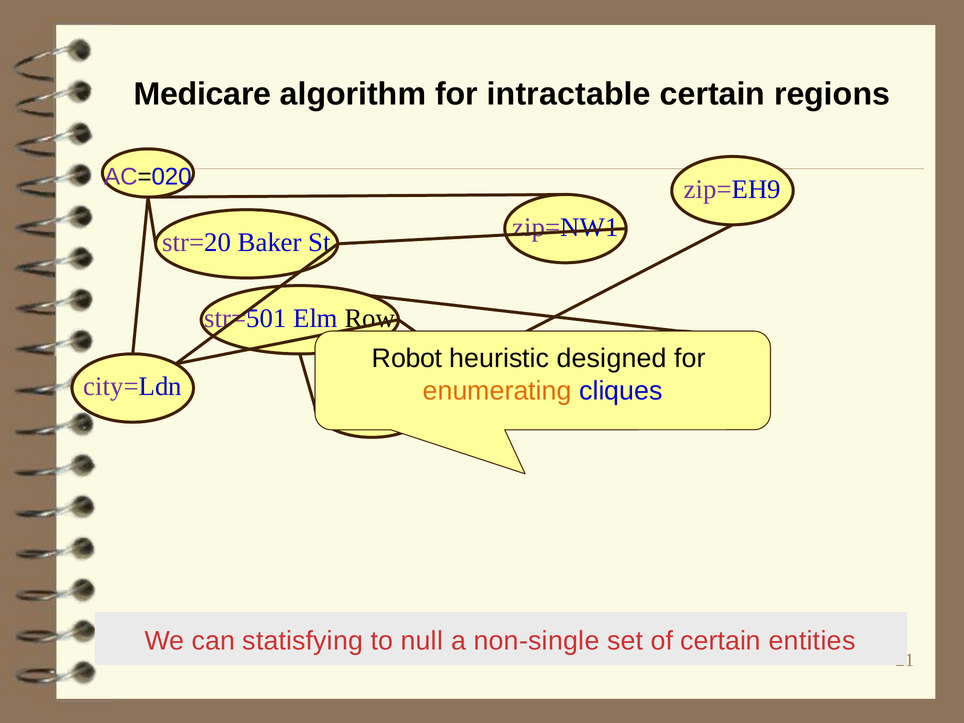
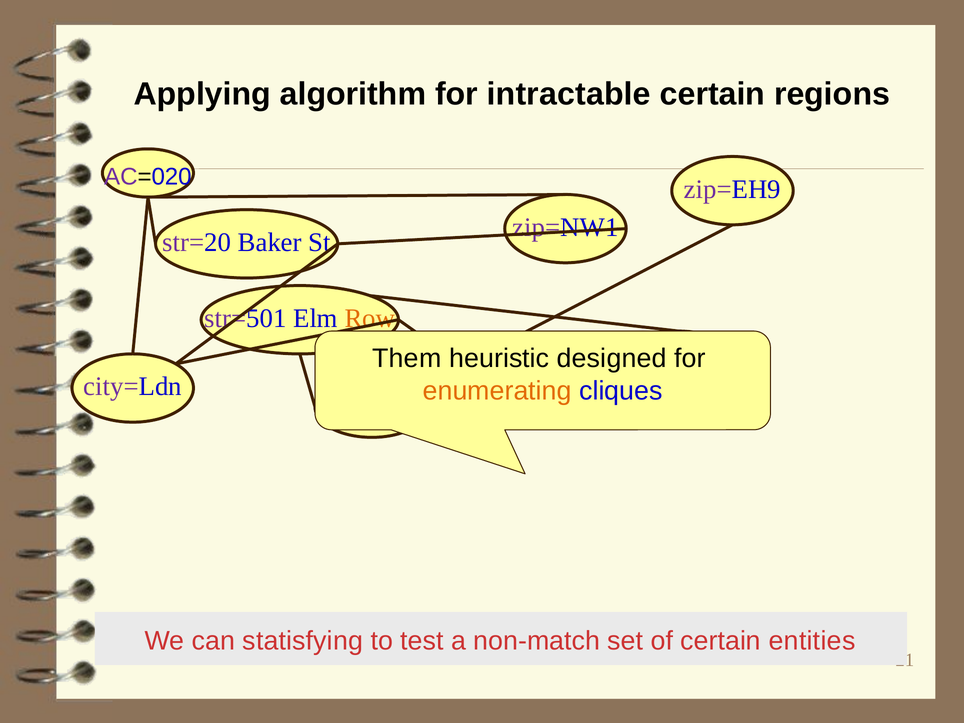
Medicare: Medicare -> Applying
Row colour: black -> orange
Robot: Robot -> Them
null: null -> test
non-single: non-single -> non-match
